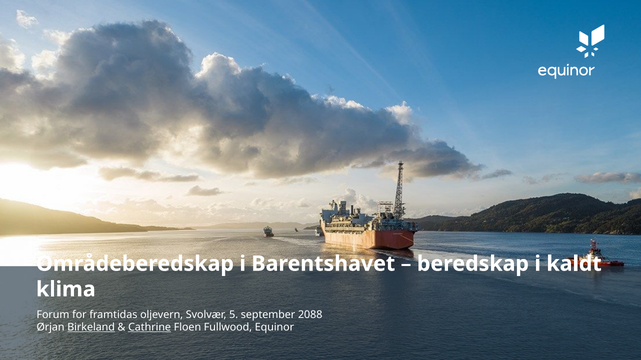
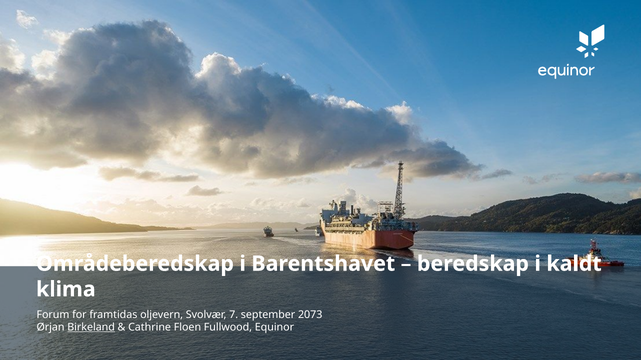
5: 5 -> 7
2088: 2088 -> 2073
Cathrine underline: present -> none
